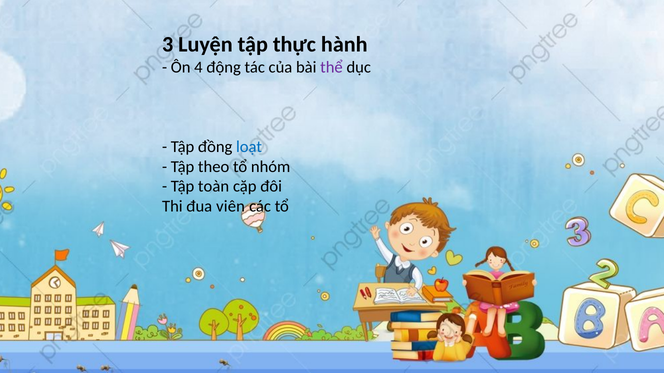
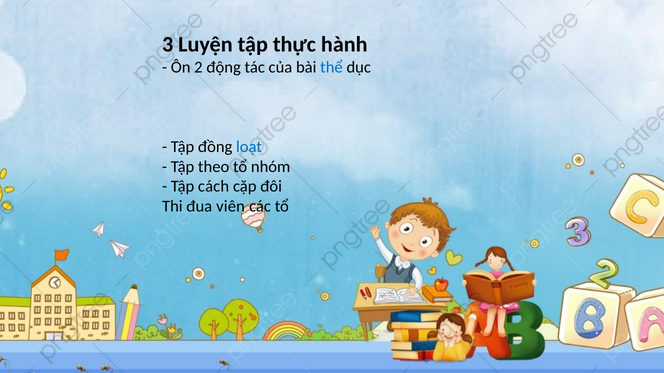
4: 4 -> 2
thể colour: purple -> blue
toàn: toàn -> cách
